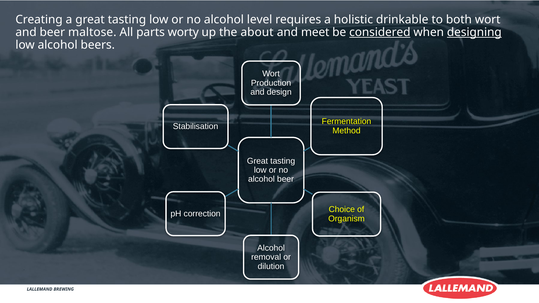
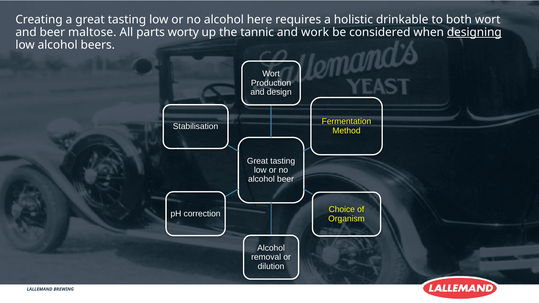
level: level -> here
about: about -> tannic
meet: meet -> work
considered underline: present -> none
